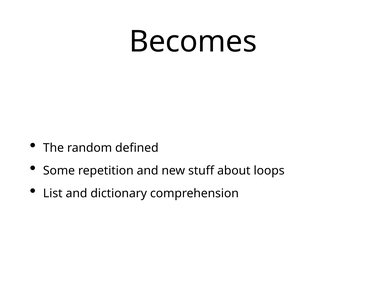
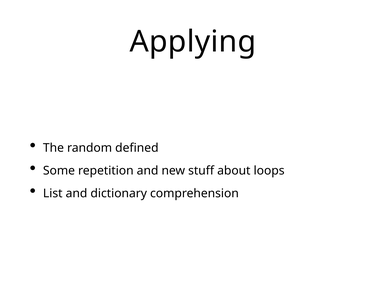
Becomes: Becomes -> Applying
